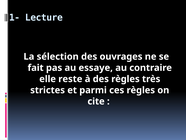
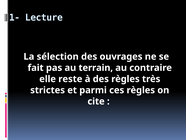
essaye: essaye -> terrain
